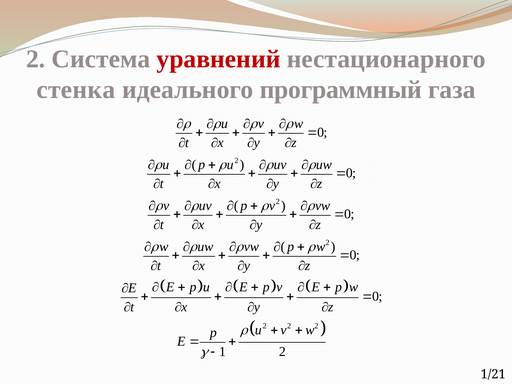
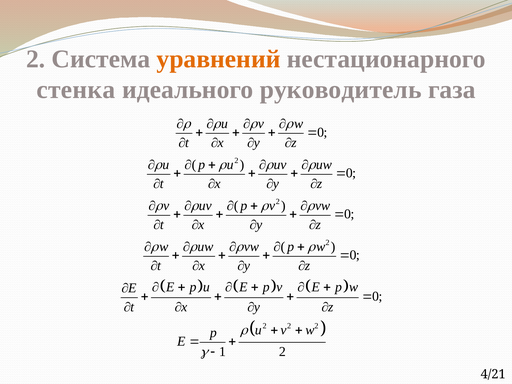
уравнений colour: red -> orange
программный: программный -> руководитель
1/21: 1/21 -> 4/21
